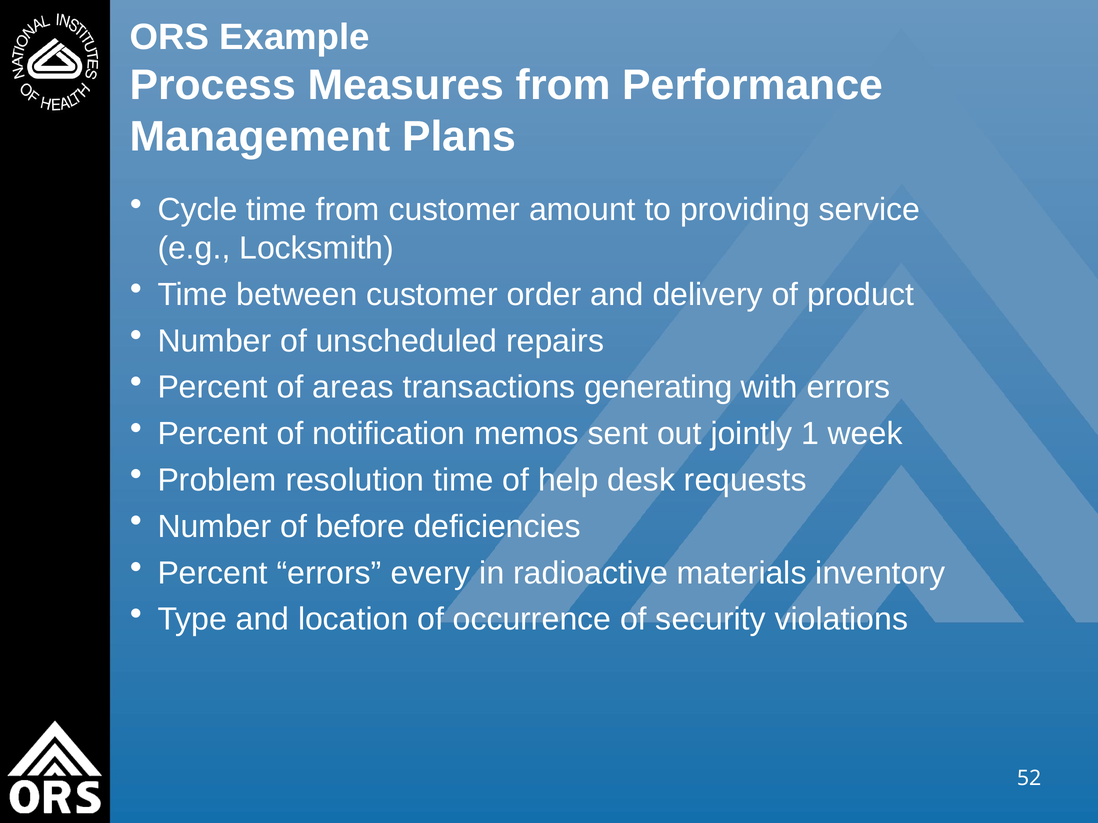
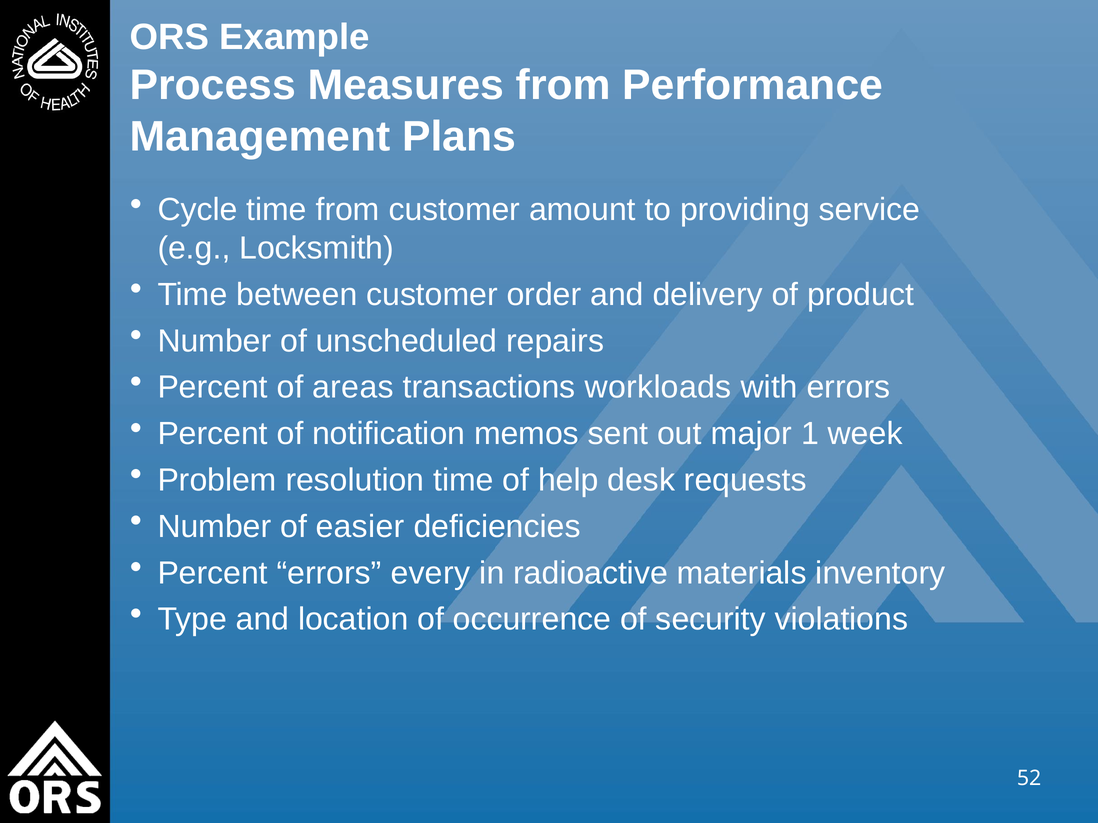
generating: generating -> workloads
jointly: jointly -> major
before: before -> easier
